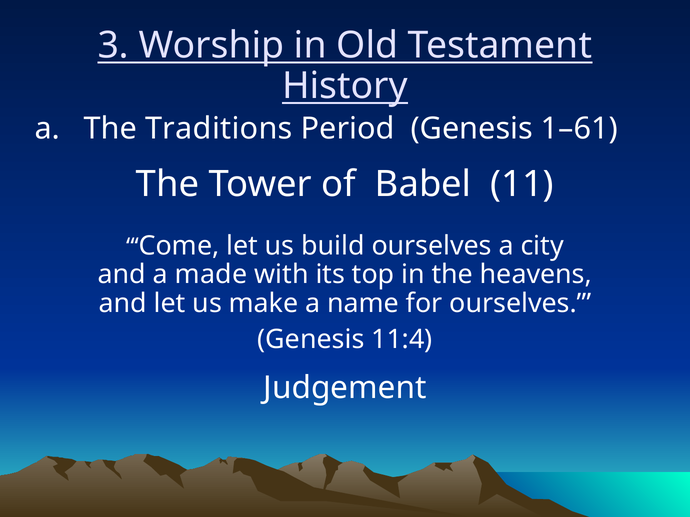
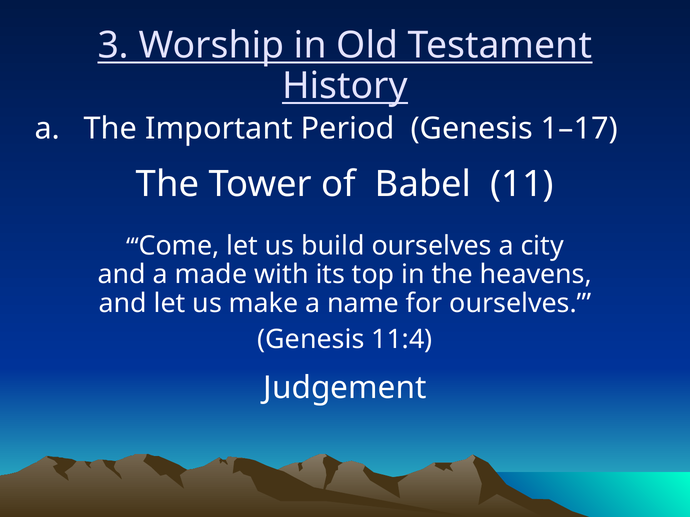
Traditions: Traditions -> Important
1–61: 1–61 -> 1–17
